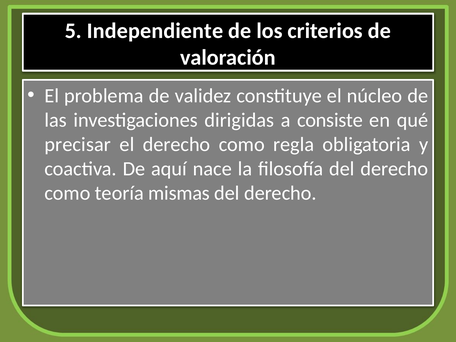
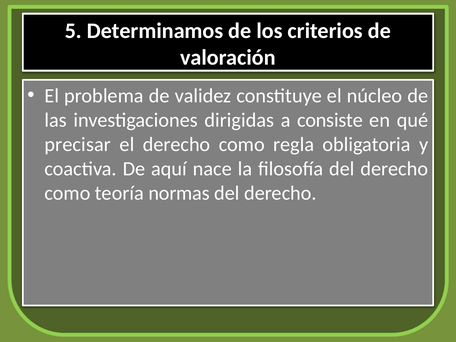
Independiente: Independiente -> Determinamos
mismas: mismas -> normas
